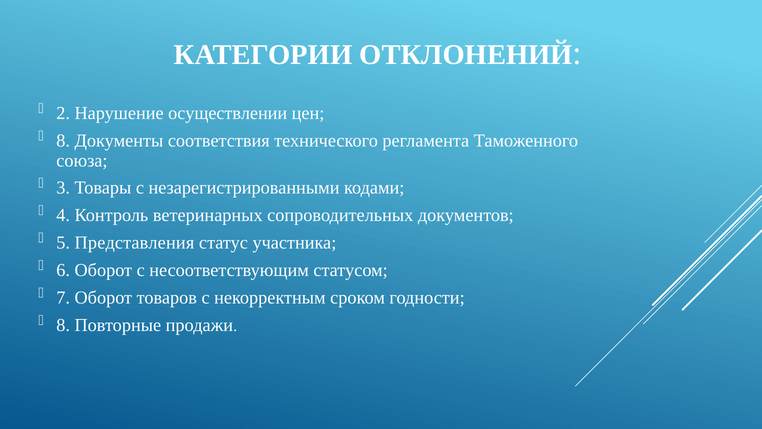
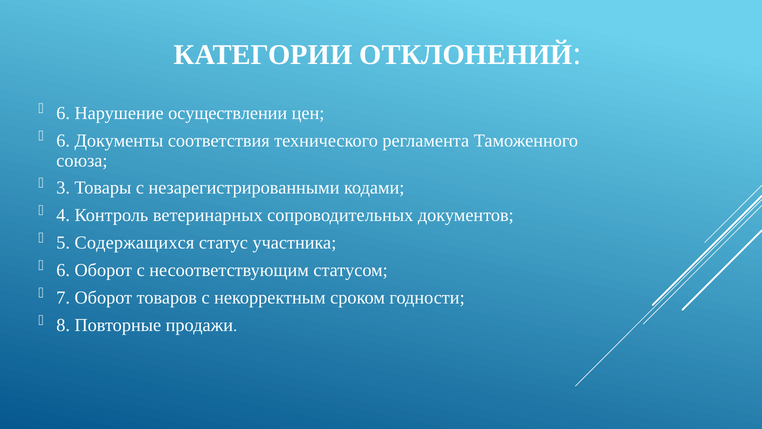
2 at (63, 113): 2 -> 6
8 at (63, 141): 8 -> 6
Представления: Представления -> Содержащихся
